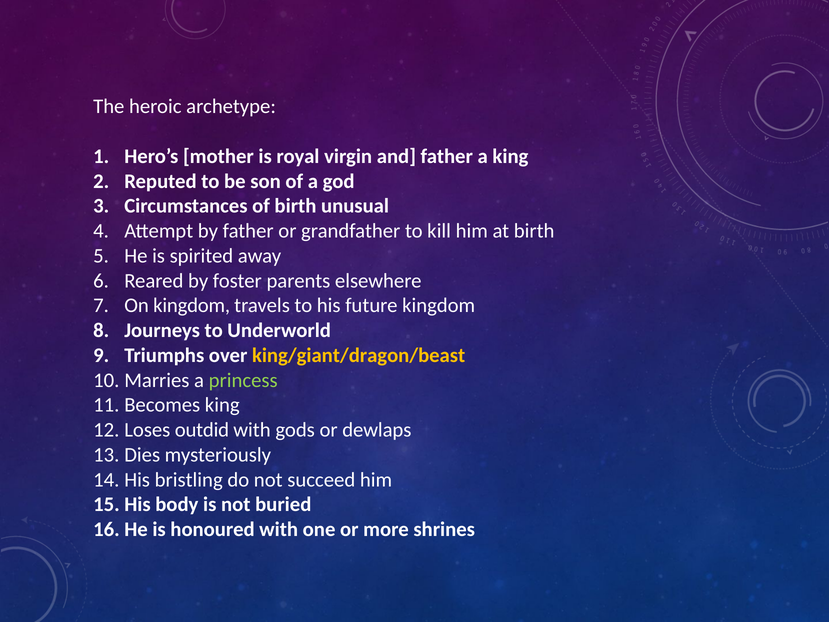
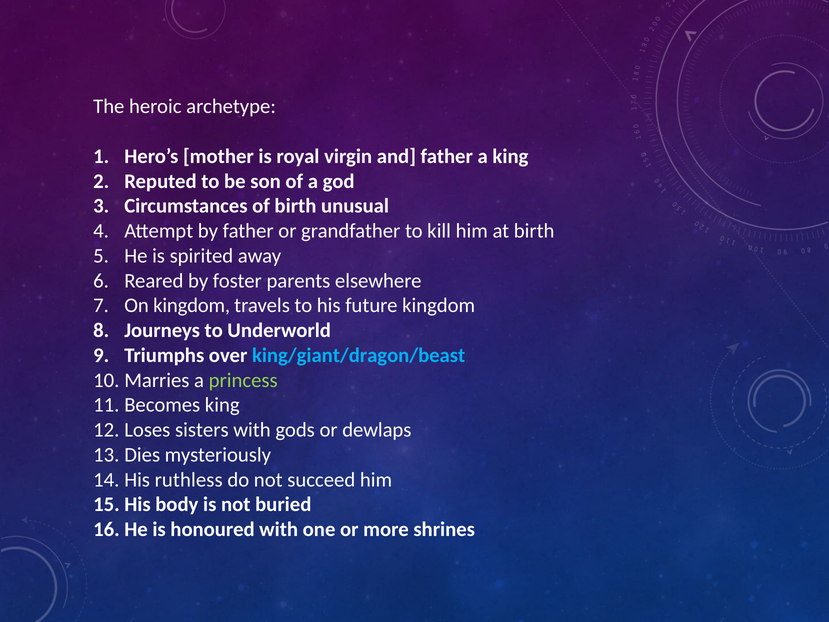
king/giant/dragon/beast colour: yellow -> light blue
outdid: outdid -> sisters
bristling: bristling -> ruthless
